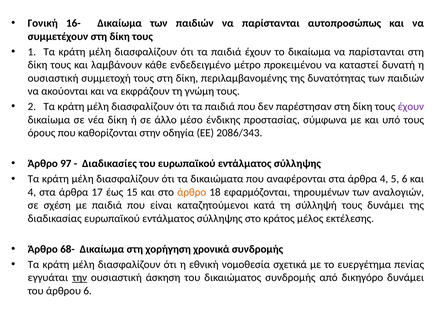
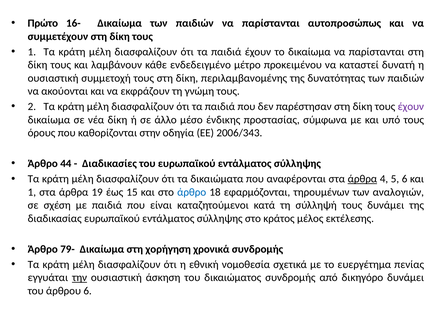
Γονική: Γονική -> Πρώτο
2086/343: 2086/343 -> 2006/343
97: 97 -> 44
άρθρα at (362, 179) underline: none -> present
4 at (32, 192): 4 -> 1
17: 17 -> 19
άρθρο at (192, 192) colour: orange -> blue
68-: 68- -> 79-
